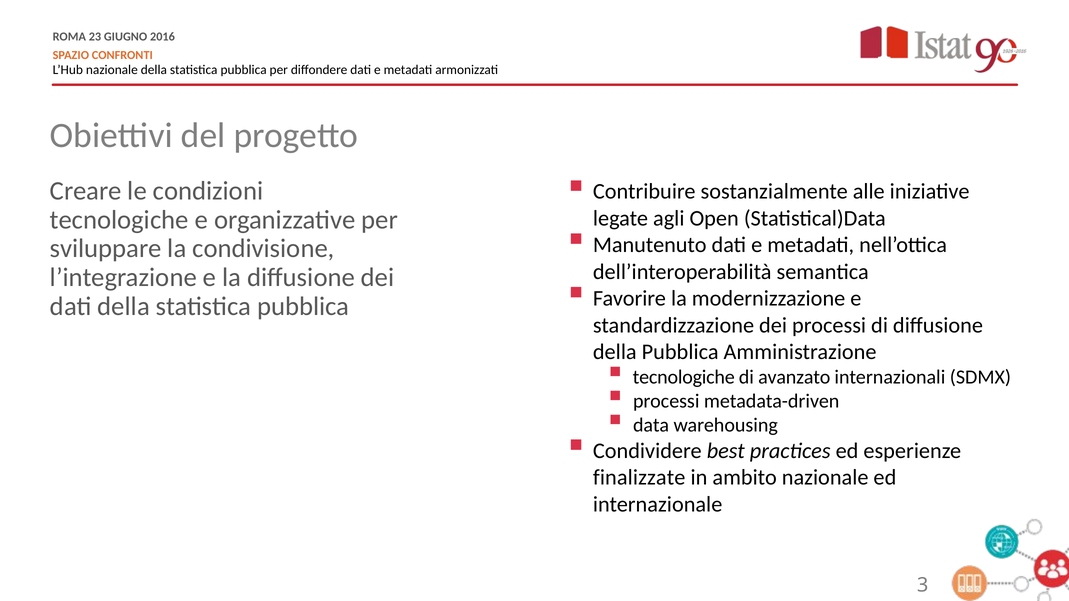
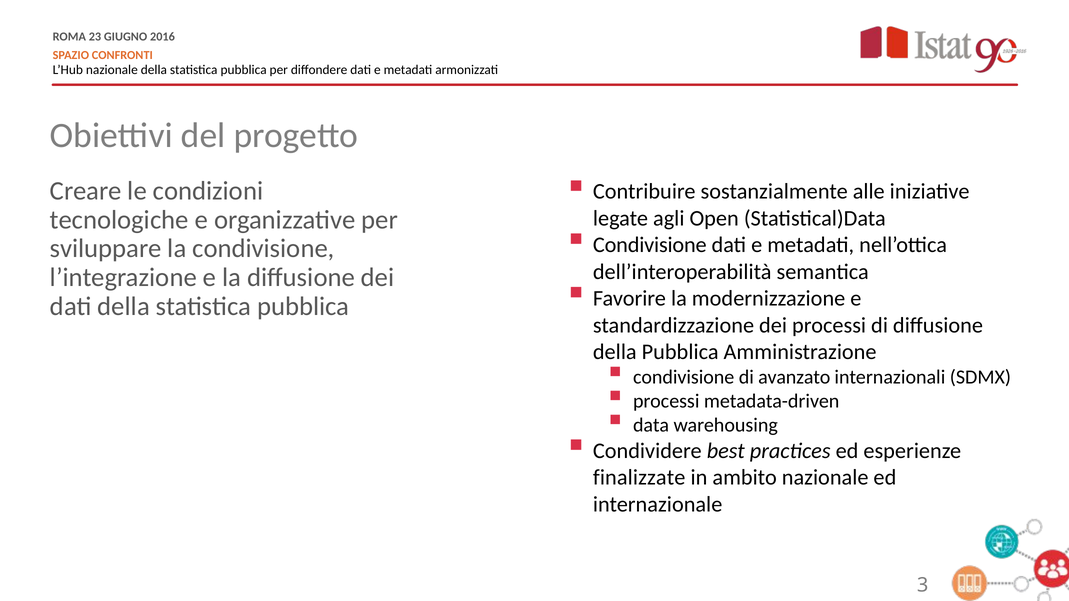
Manutenuto at (650, 245): Manutenuto -> Condivisione
tecnologiche at (684, 377): tecnologiche -> condivisione
